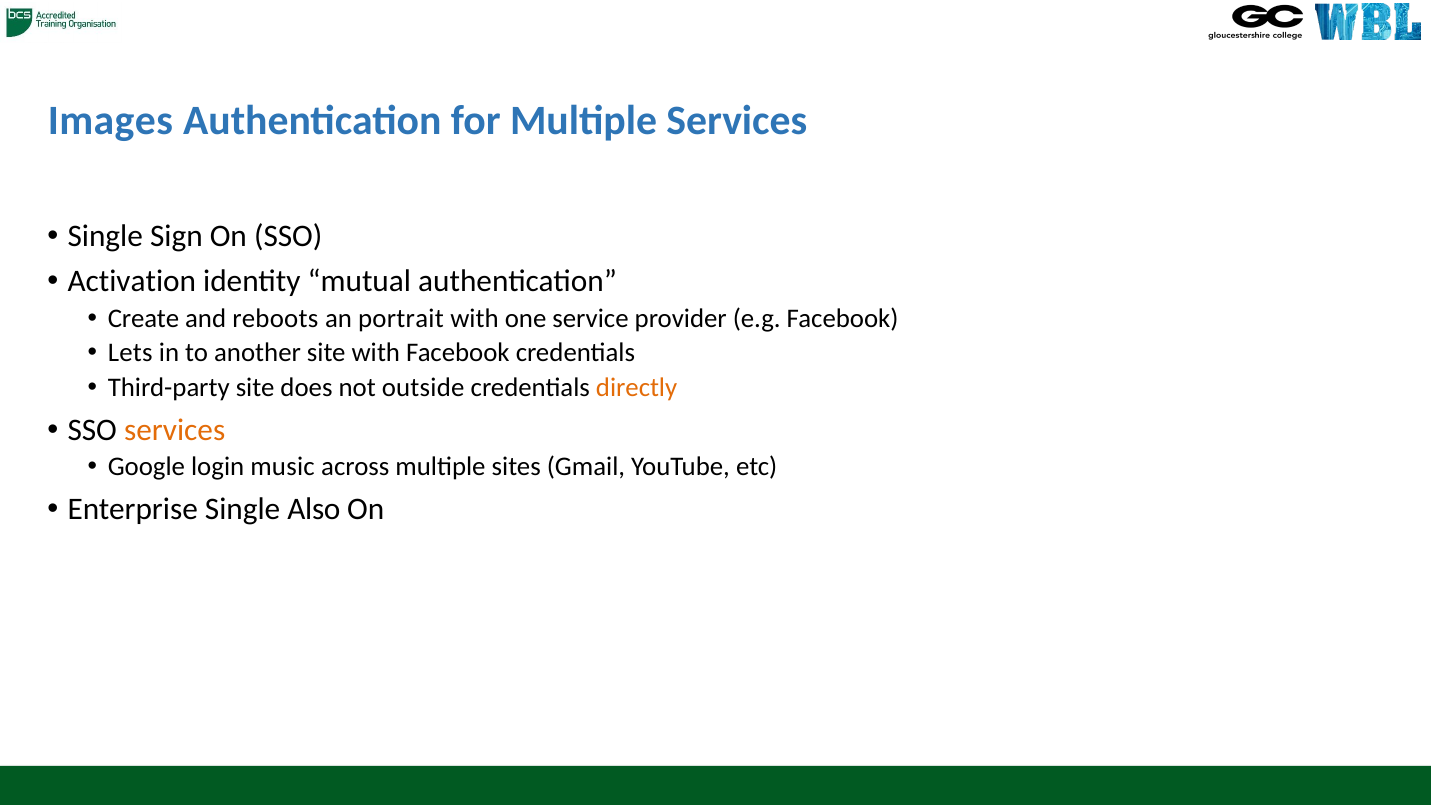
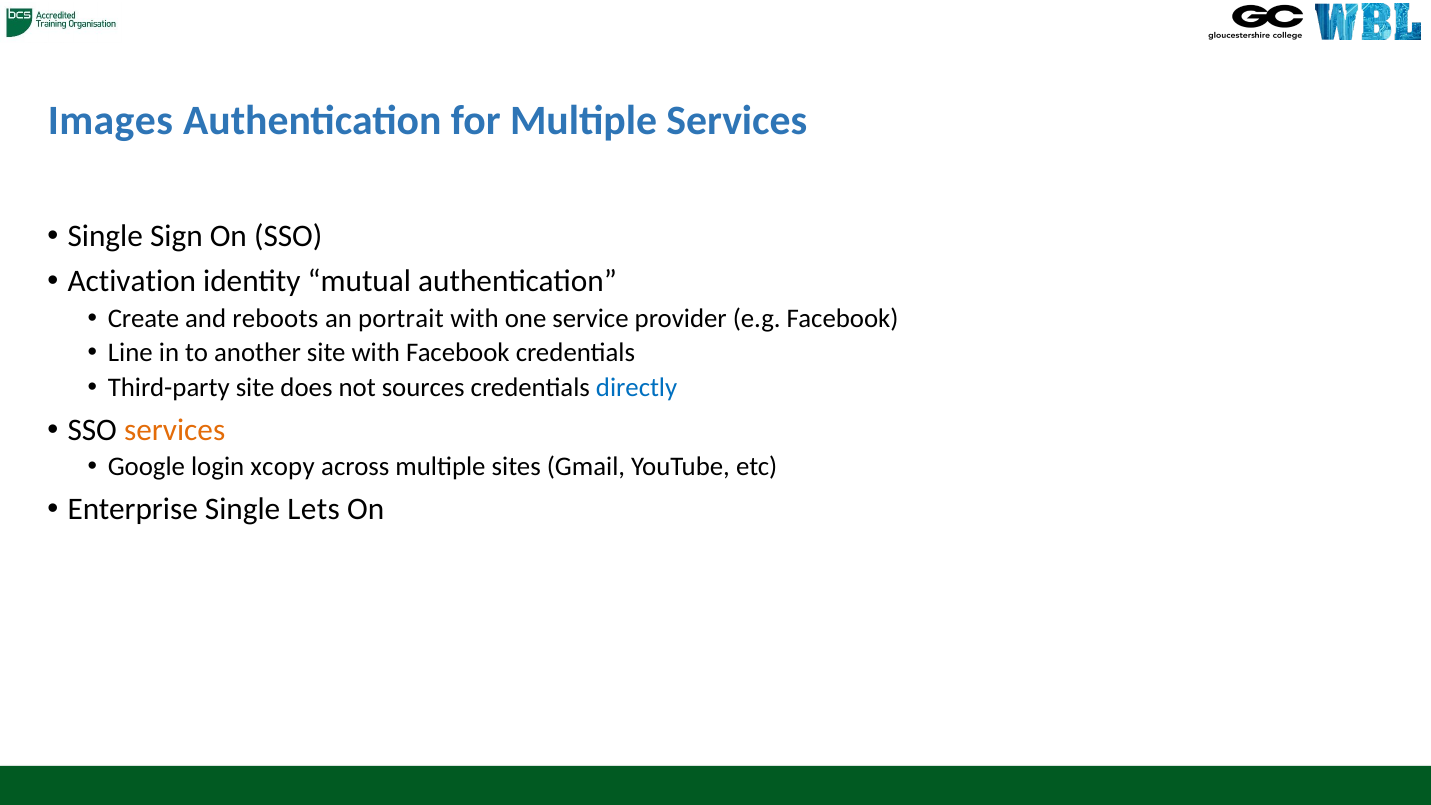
Lets: Lets -> Line
outside: outside -> sources
directly colour: orange -> blue
music: music -> xcopy
Also: Also -> Lets
